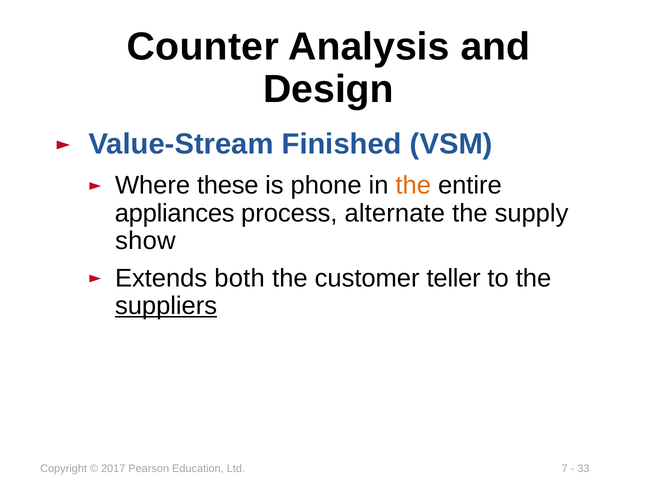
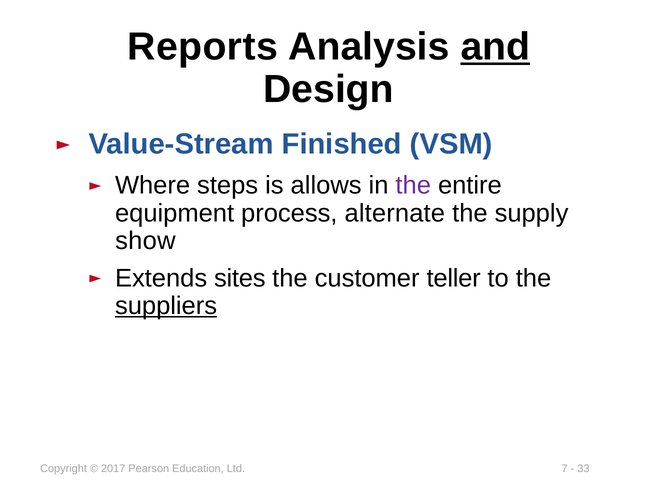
Counter: Counter -> Reports
and underline: none -> present
these: these -> steps
phone: phone -> allows
the at (413, 186) colour: orange -> purple
appliances: appliances -> equipment
both: both -> sites
